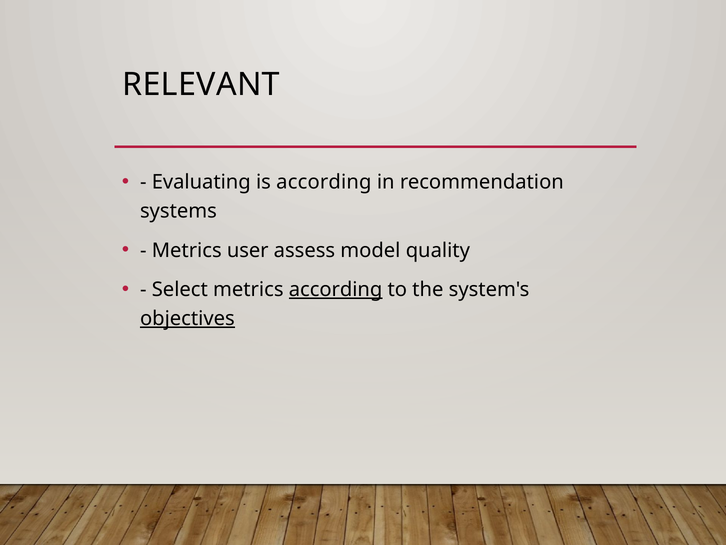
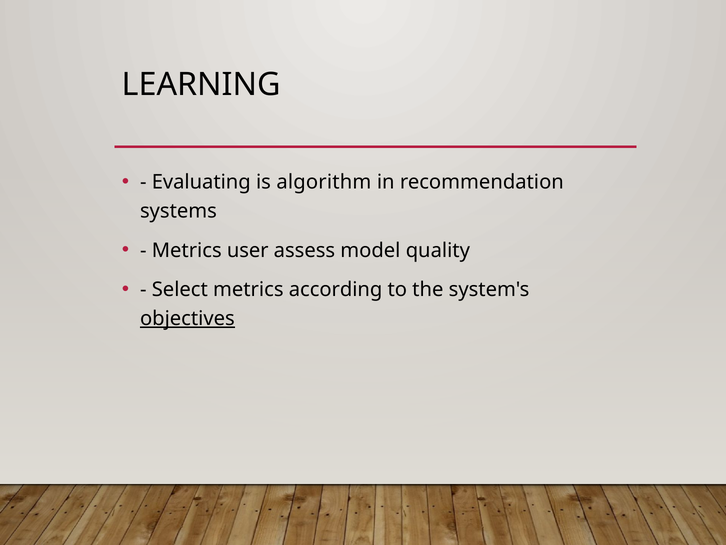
RELEVANT: RELEVANT -> LEARNING
is according: according -> algorithm
according at (336, 289) underline: present -> none
